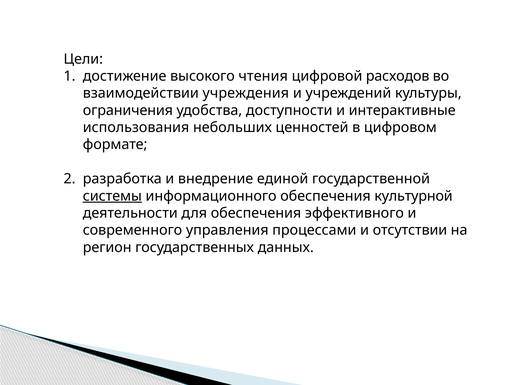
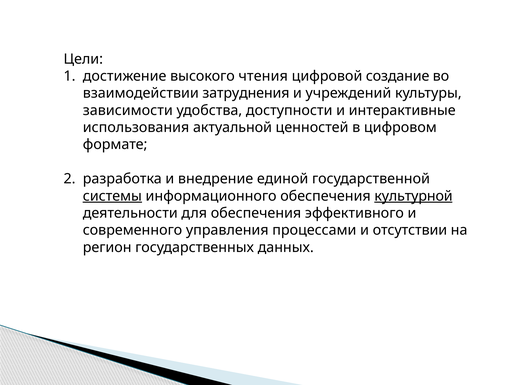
расходов: расходов -> создание
учреждения: учреждения -> затруднения
ограничения: ограничения -> зависимости
небольших: небольших -> актуальной
культурной underline: none -> present
